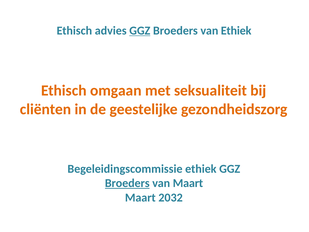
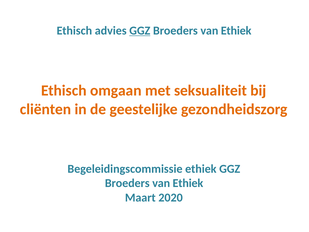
Broeders at (127, 183) underline: present -> none
Maart at (188, 183): Maart -> Ethiek
2032: 2032 -> 2020
